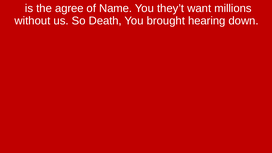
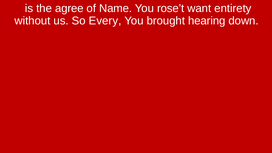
they’t: they’t -> rose’t
millions: millions -> entirety
Death: Death -> Every
